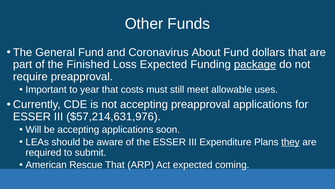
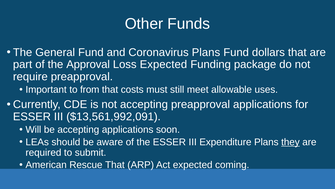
Coronavirus About: About -> Plans
Finished: Finished -> Approval
package underline: present -> none
year: year -> from
$57,214,631,976: $57,214,631,976 -> $13,561,992,091
